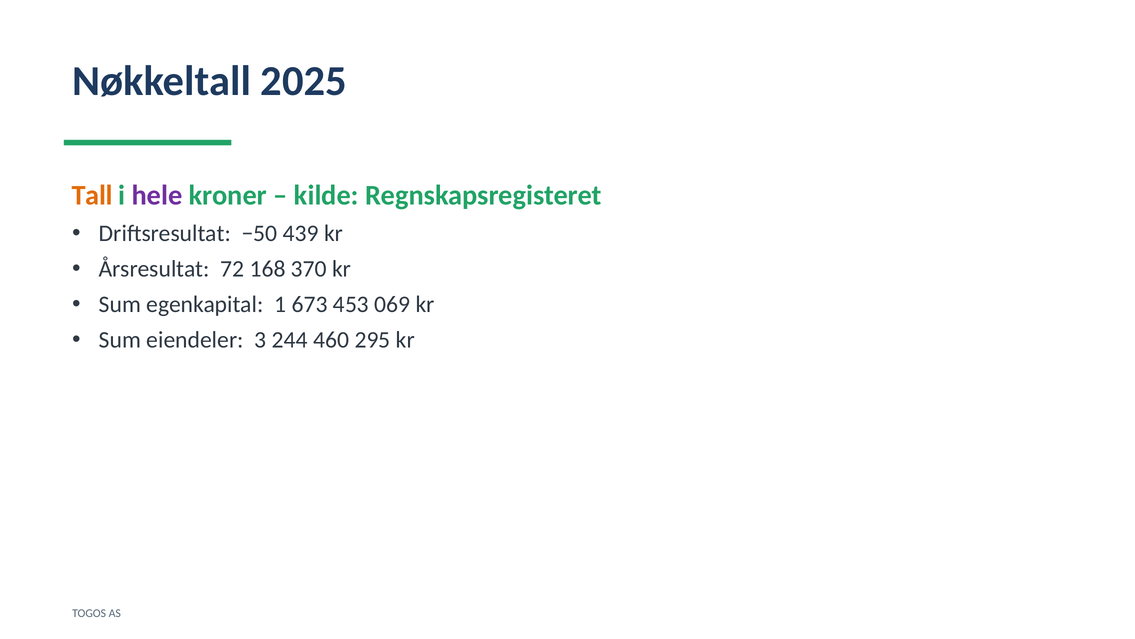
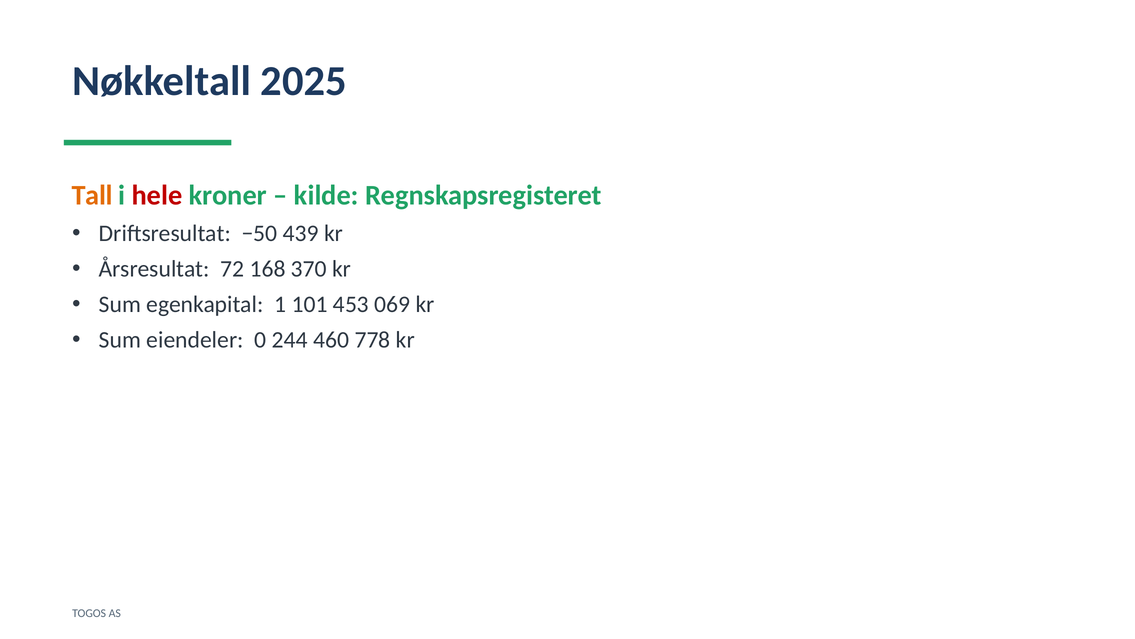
hele colour: purple -> red
673: 673 -> 101
3: 3 -> 0
295: 295 -> 778
